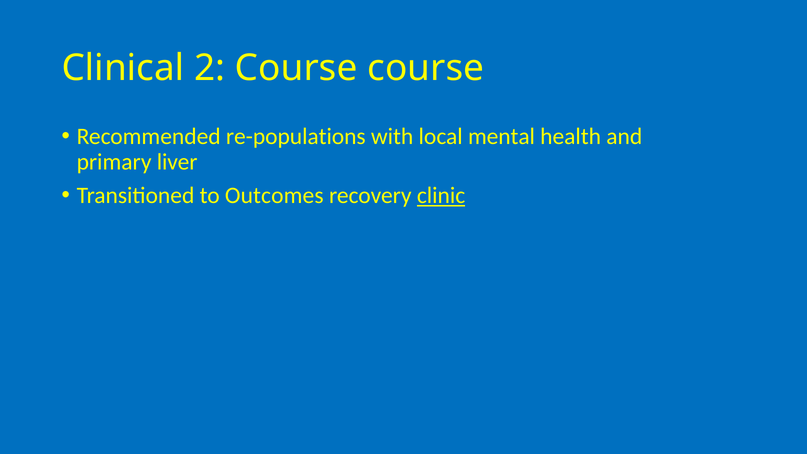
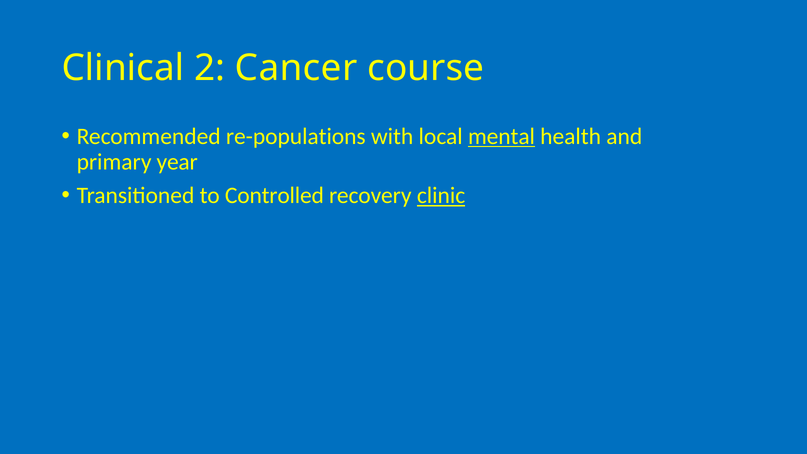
2 Course: Course -> Cancer
mental underline: none -> present
liver: liver -> year
Outcomes: Outcomes -> Controlled
